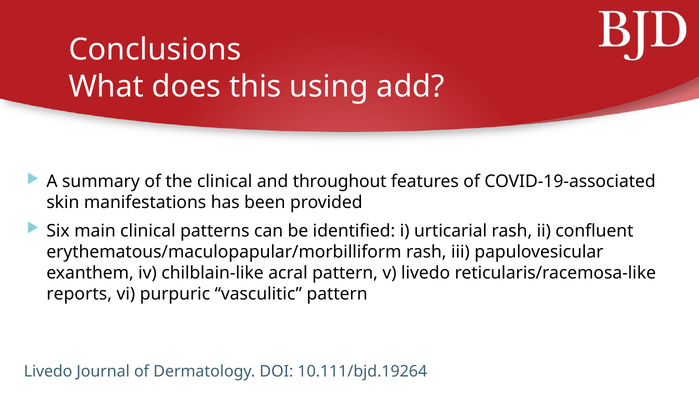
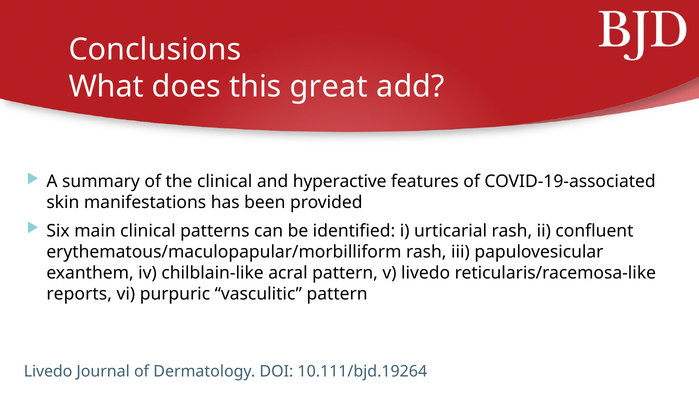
using: using -> great
throughout: throughout -> hyperactive
